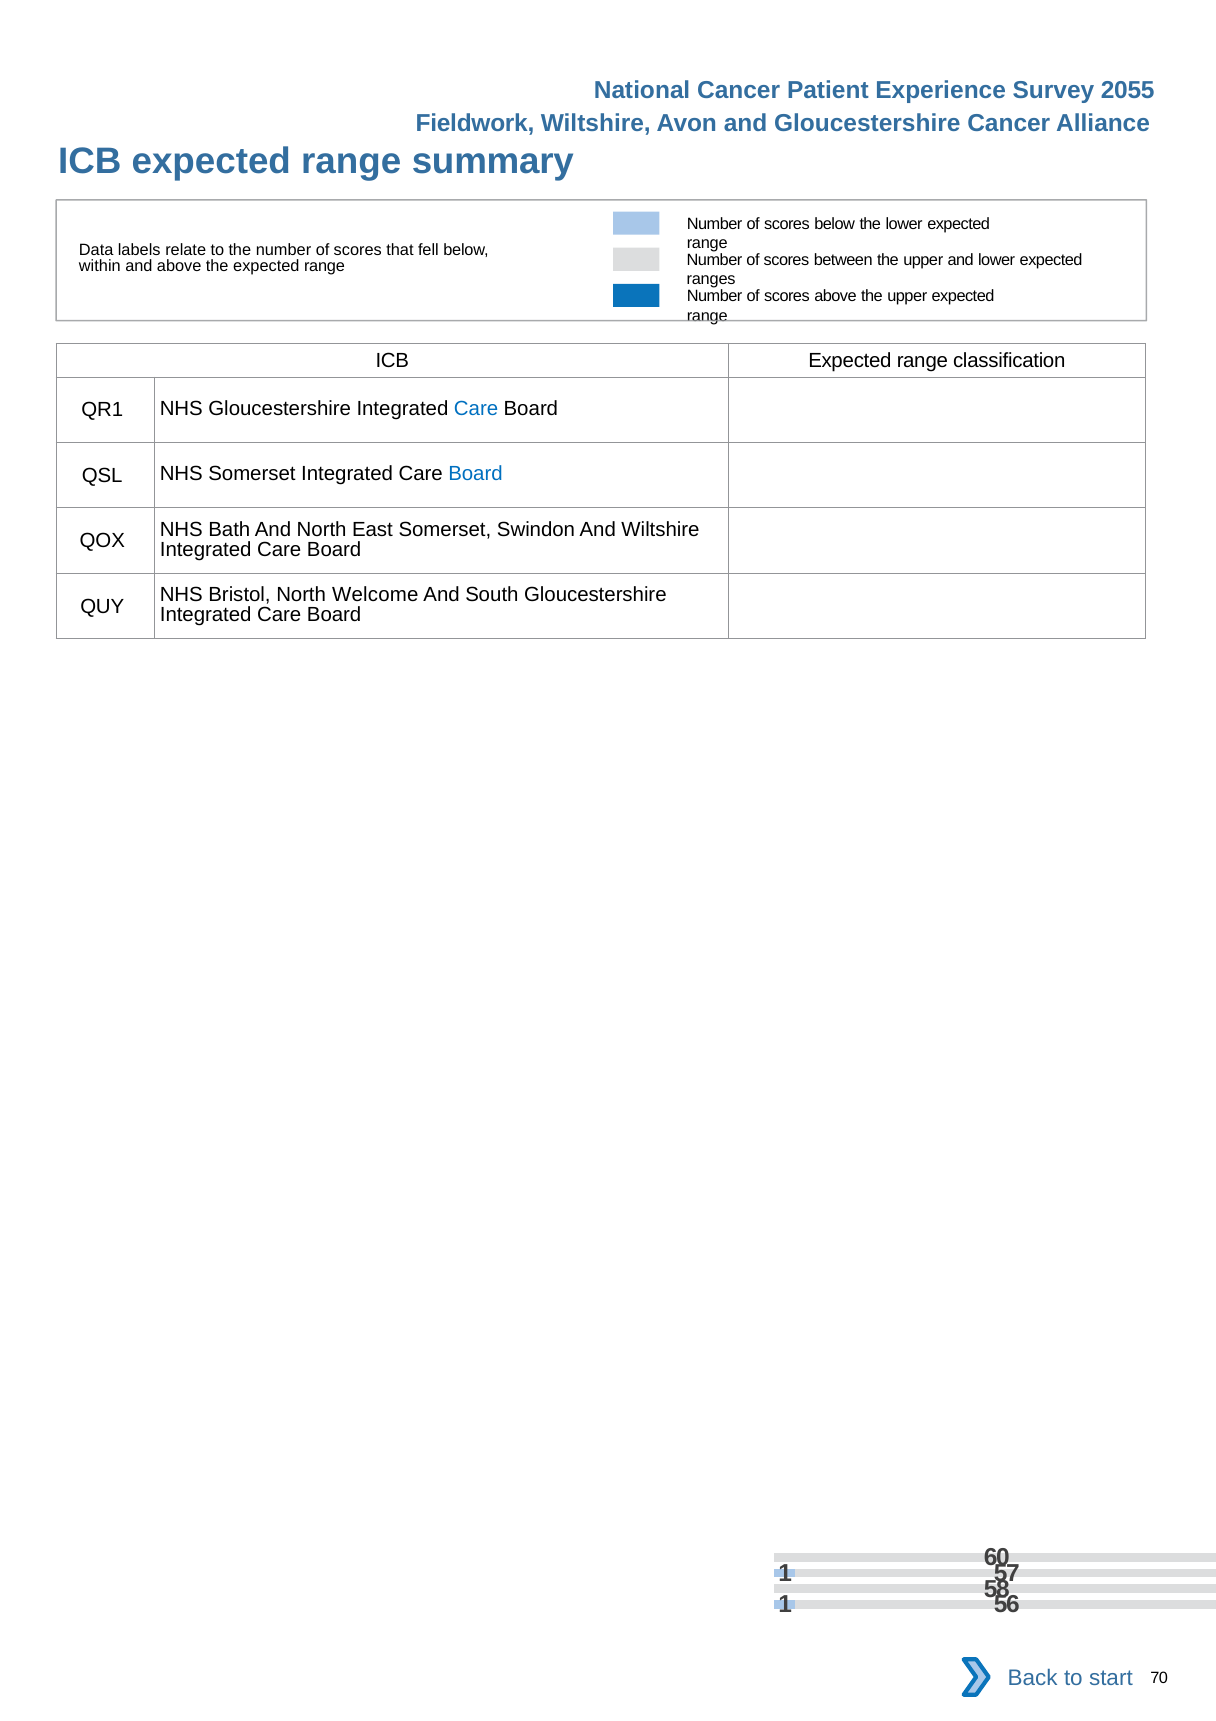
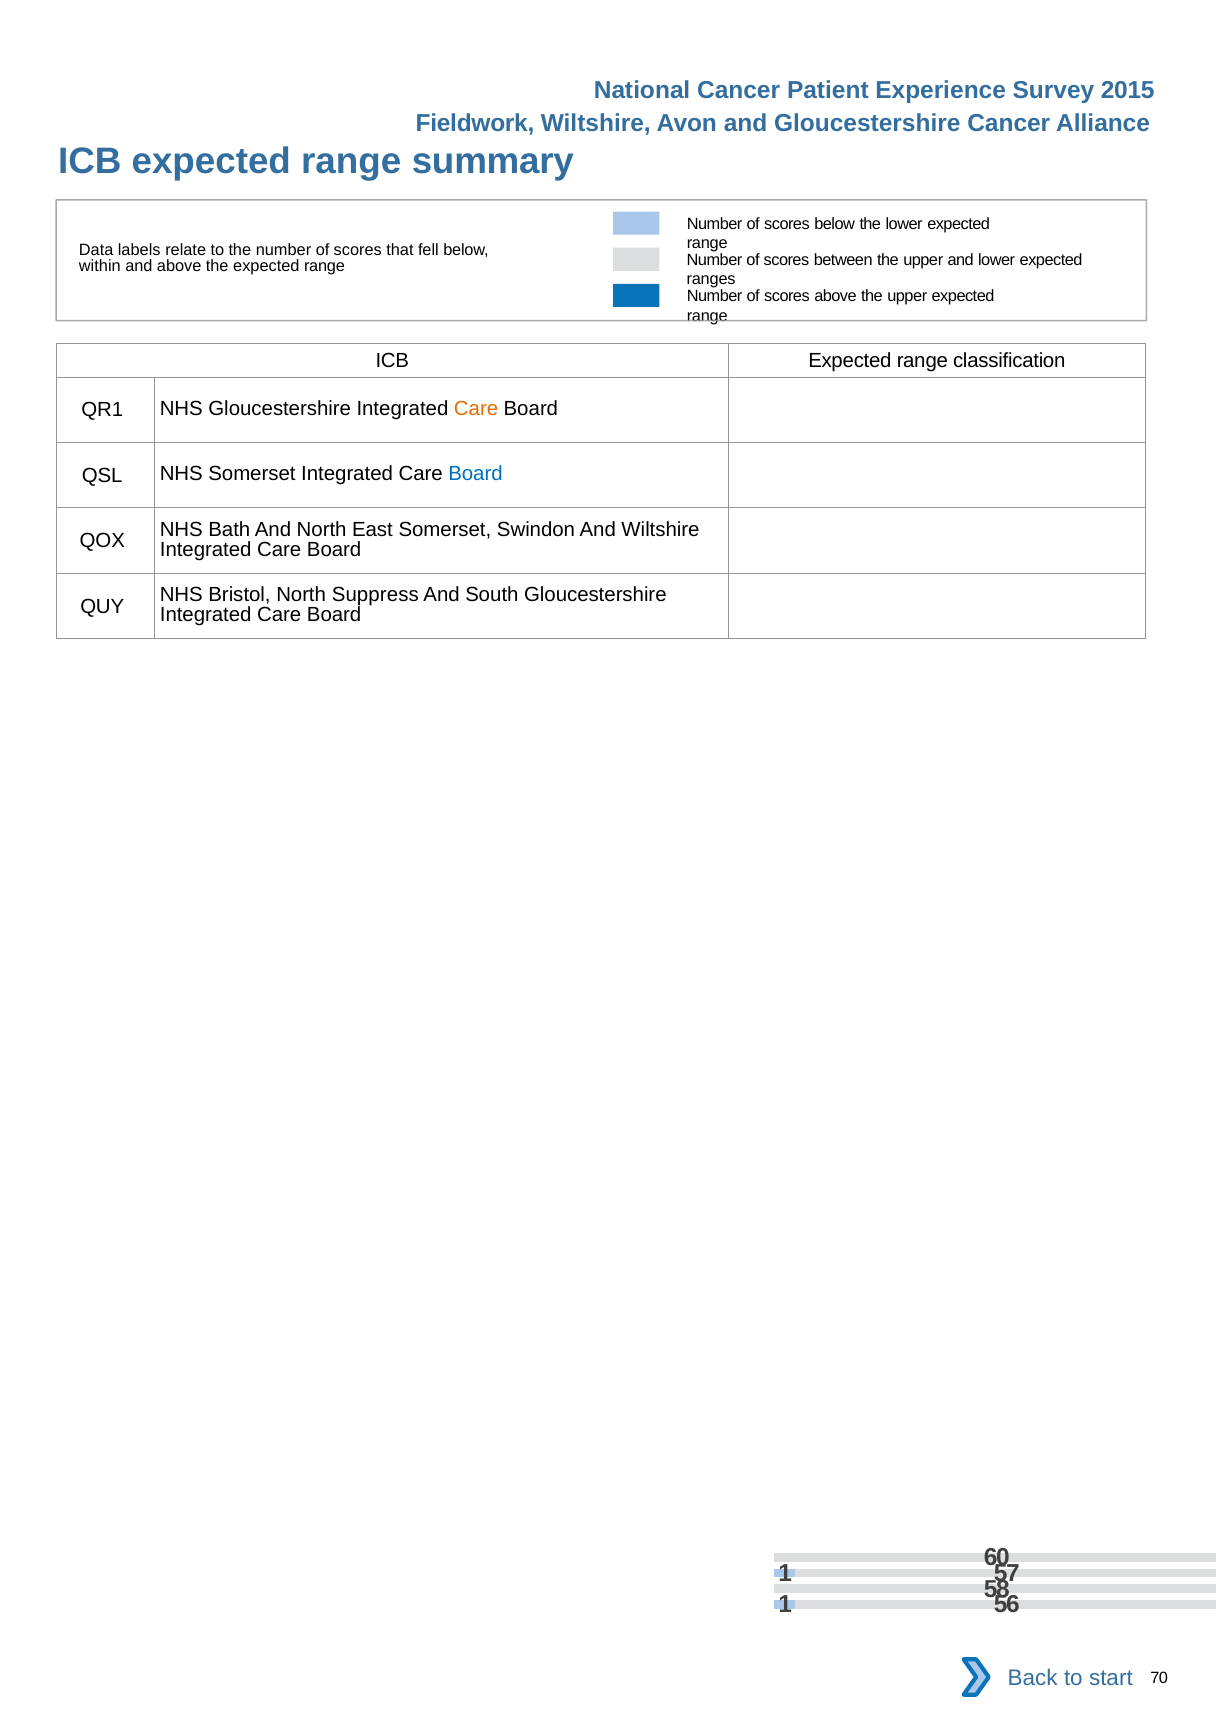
2055: 2055 -> 2015
Care at (476, 409) colour: blue -> orange
Welcome: Welcome -> Suppress
